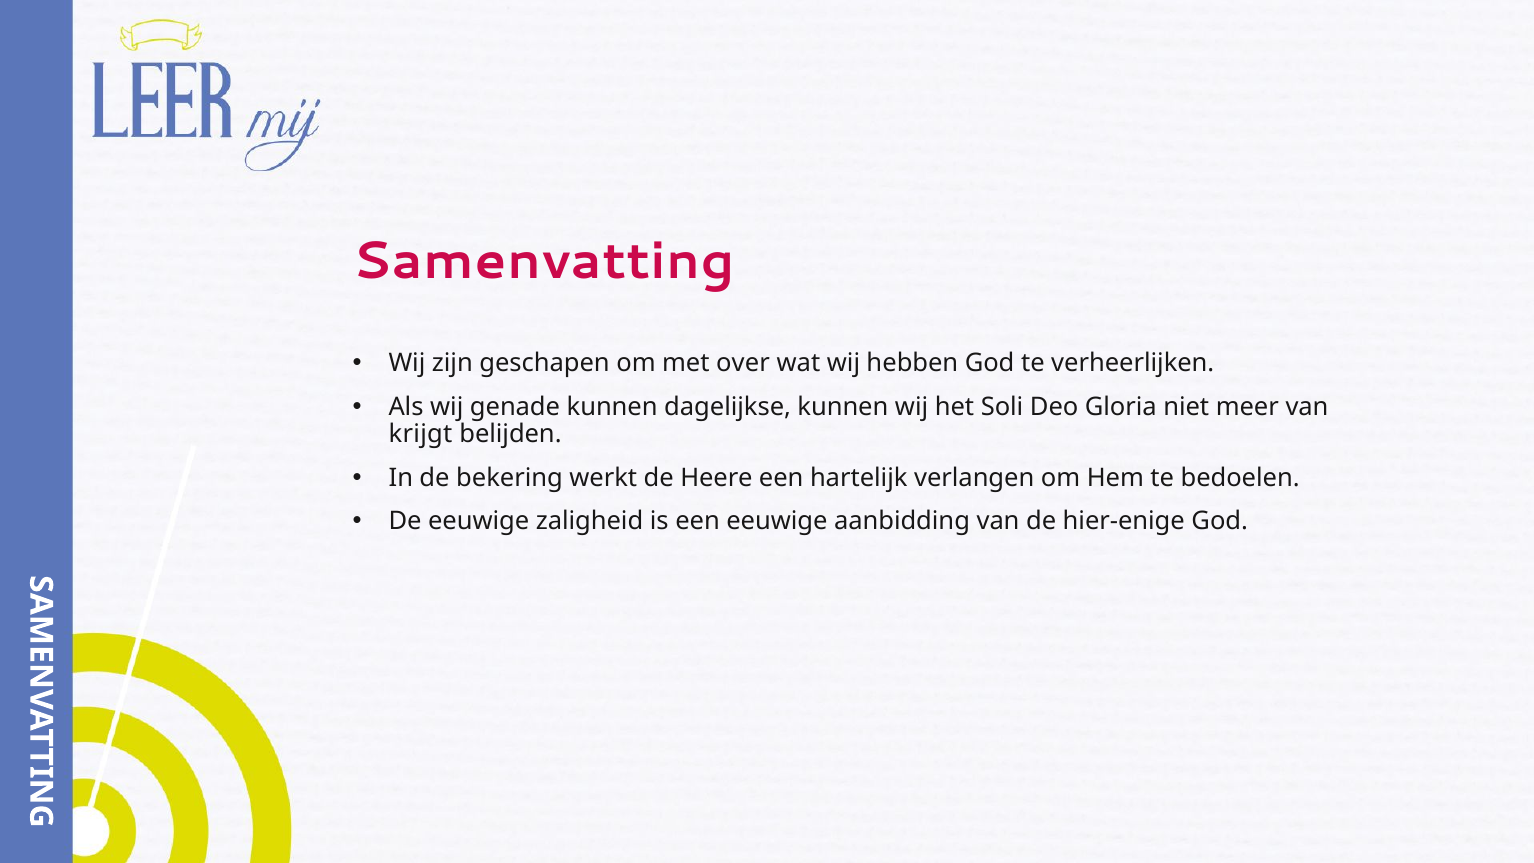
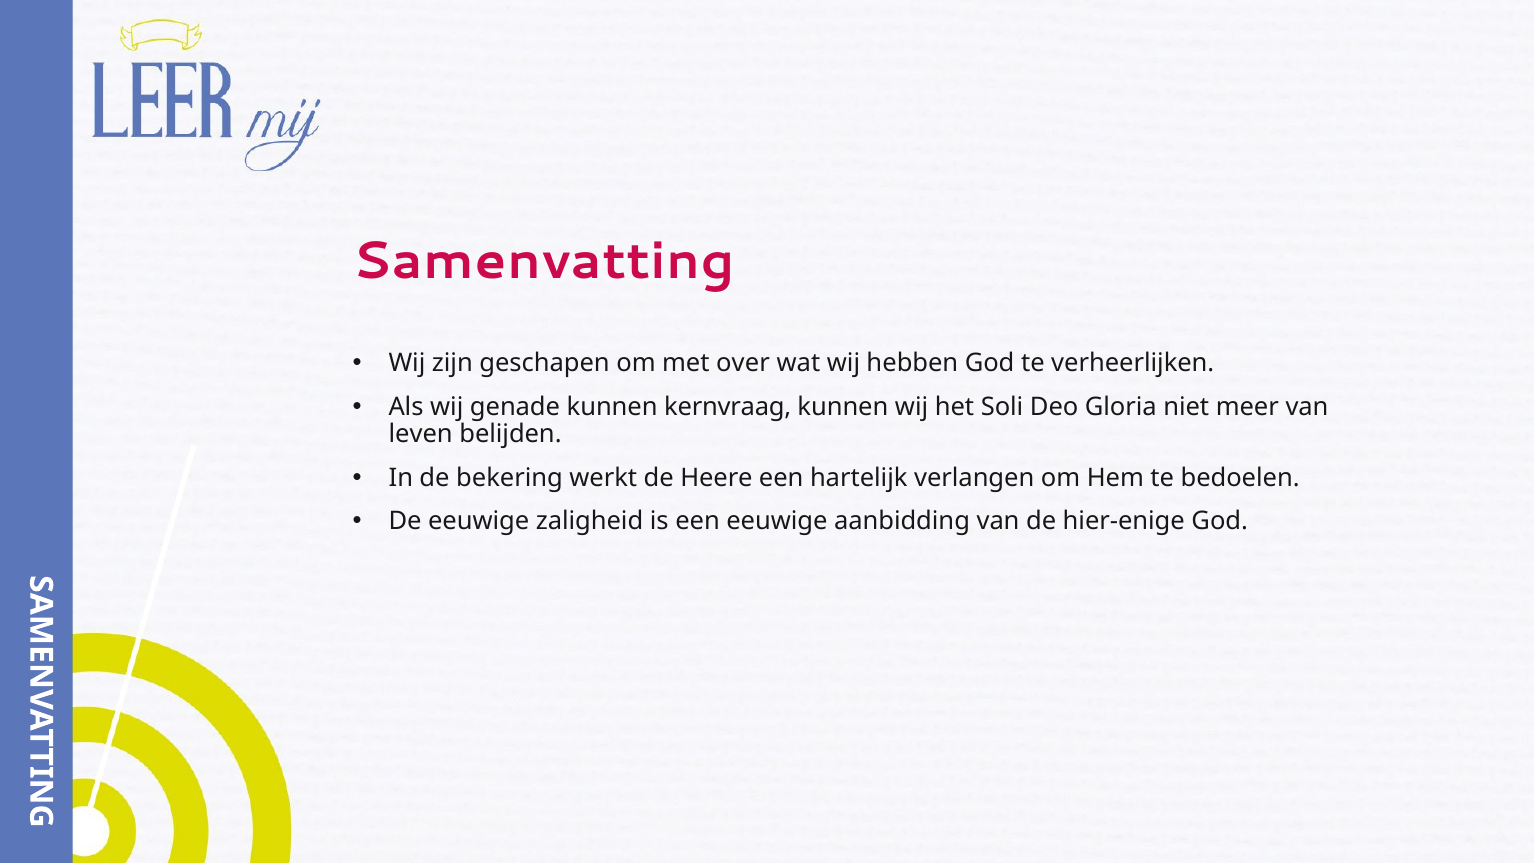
dagelijkse: dagelijkse -> kernvraag
krijgt: krijgt -> leven
